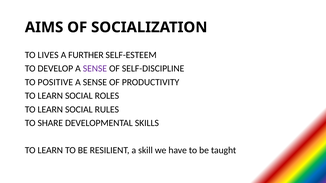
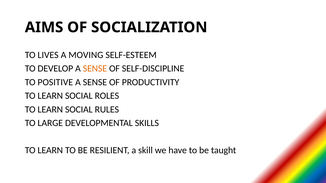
FURTHER: FURTHER -> MOVING
SENSE at (95, 69) colour: purple -> orange
SHARE: SHARE -> LARGE
